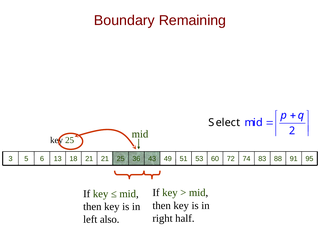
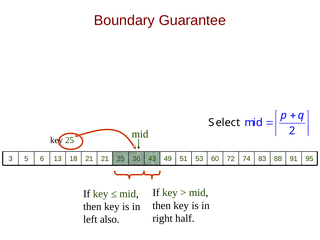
Remaining: Remaining -> Guarantee
